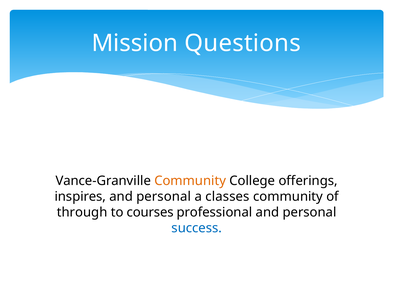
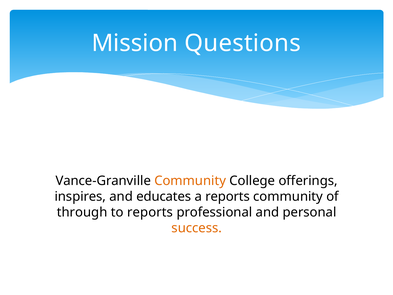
inspires and personal: personal -> educates
a classes: classes -> reports
to courses: courses -> reports
success colour: blue -> orange
